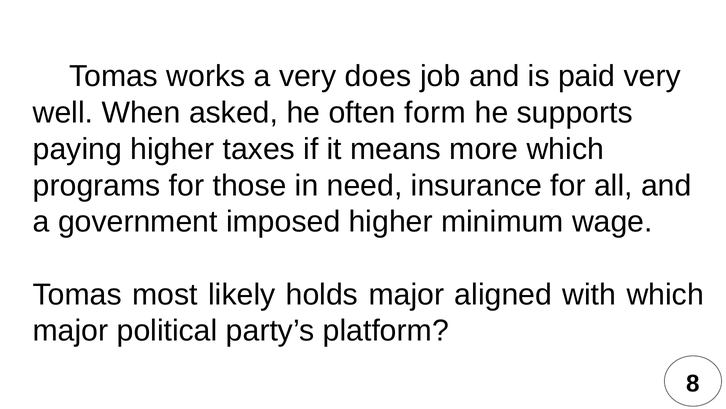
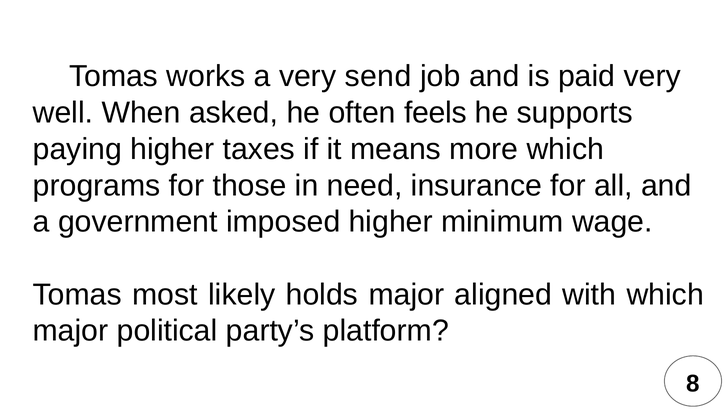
does: does -> send
form: form -> feels
